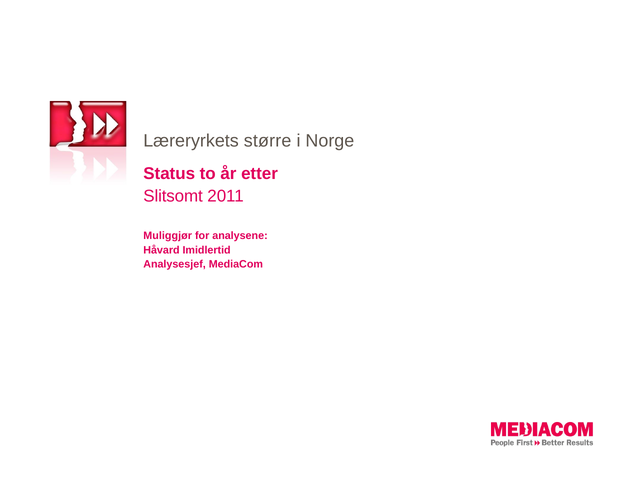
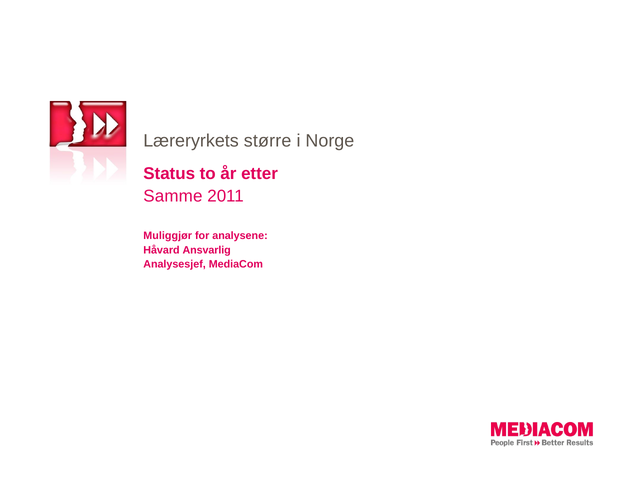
Slitsomt: Slitsomt -> Samme
Imidlertid: Imidlertid -> Ansvarlig
